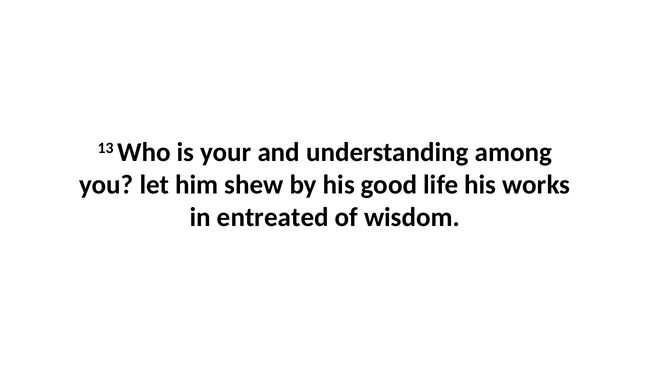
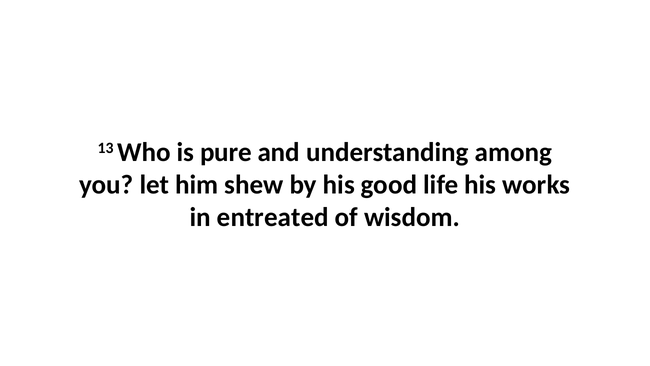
your: your -> pure
